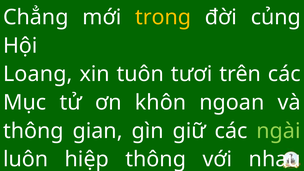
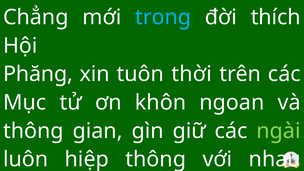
trong at (163, 17) colour: yellow -> light blue
củng: củng -> thích
Loang: Loang -> Phăng
tươi: tươi -> thời
